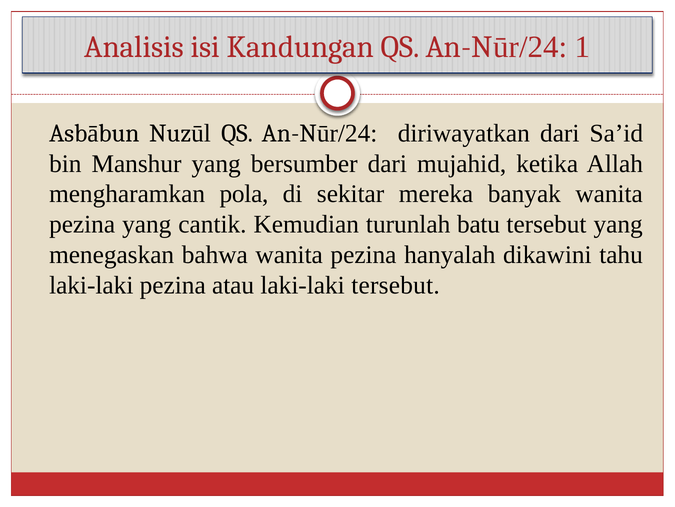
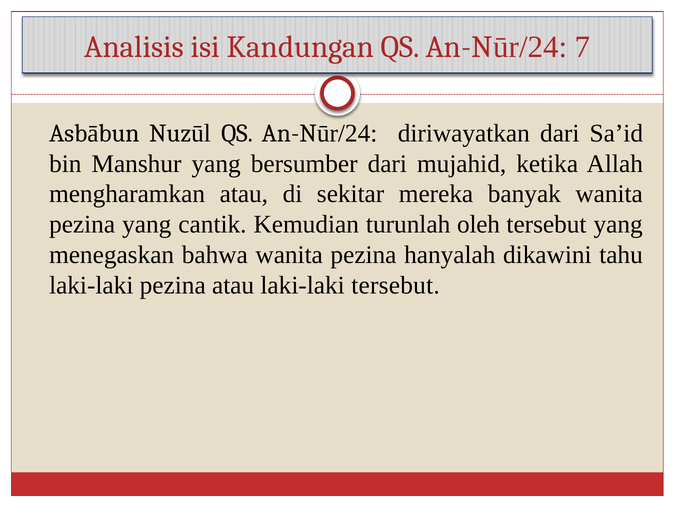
1: 1 -> 7
mengharamkan pola: pola -> atau
batu: batu -> oleh
